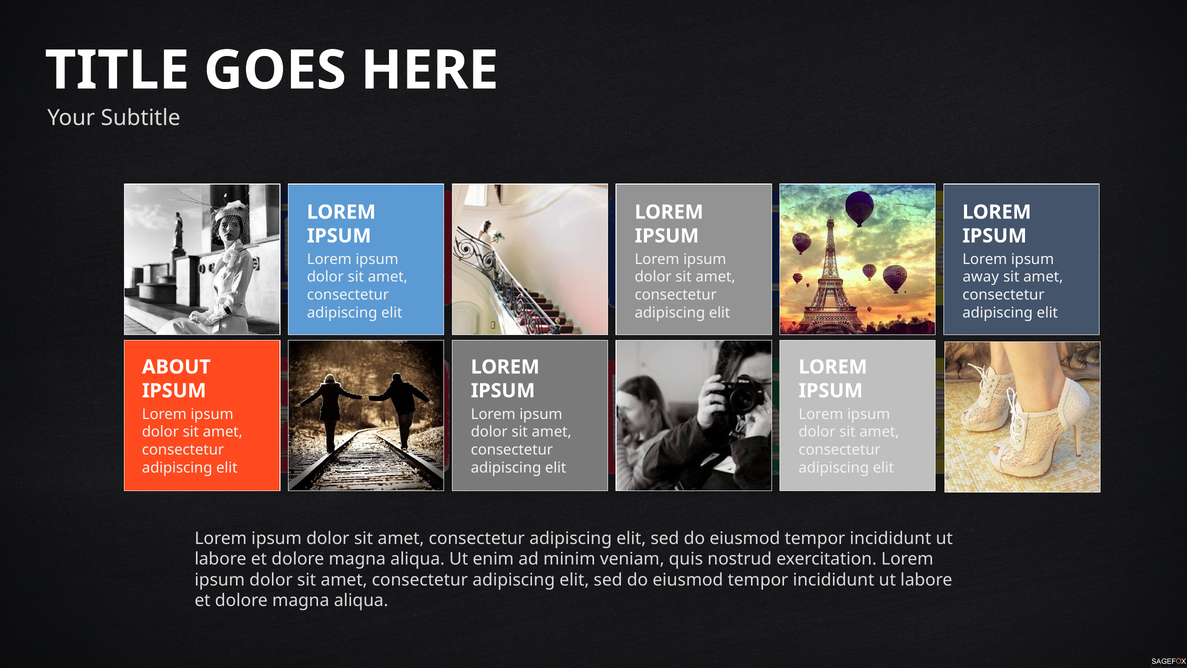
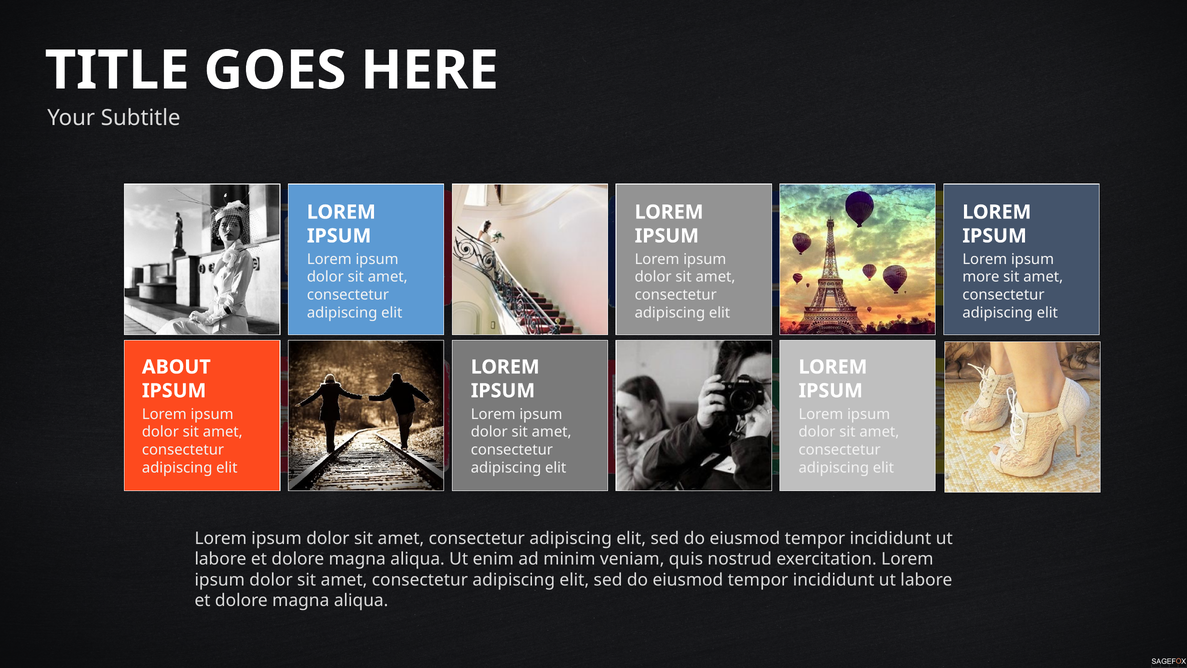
away: away -> more
